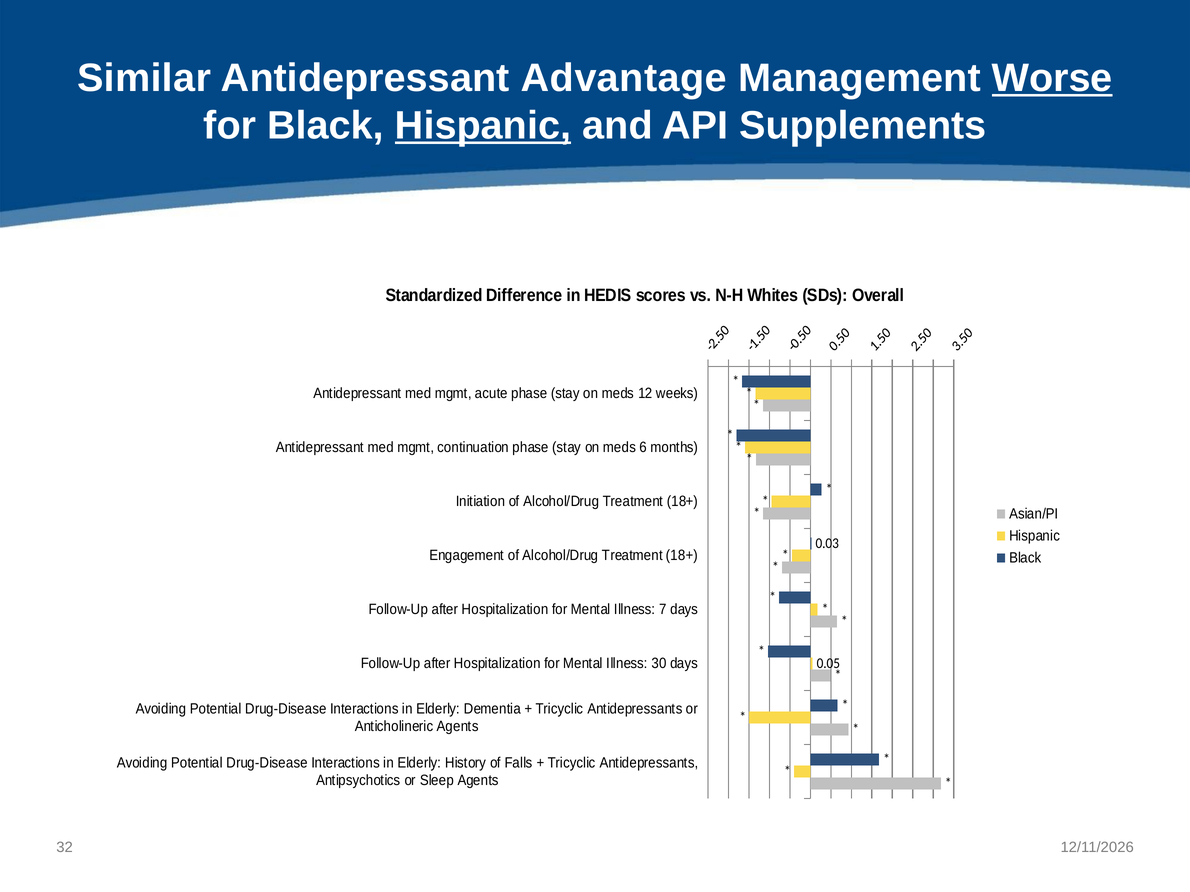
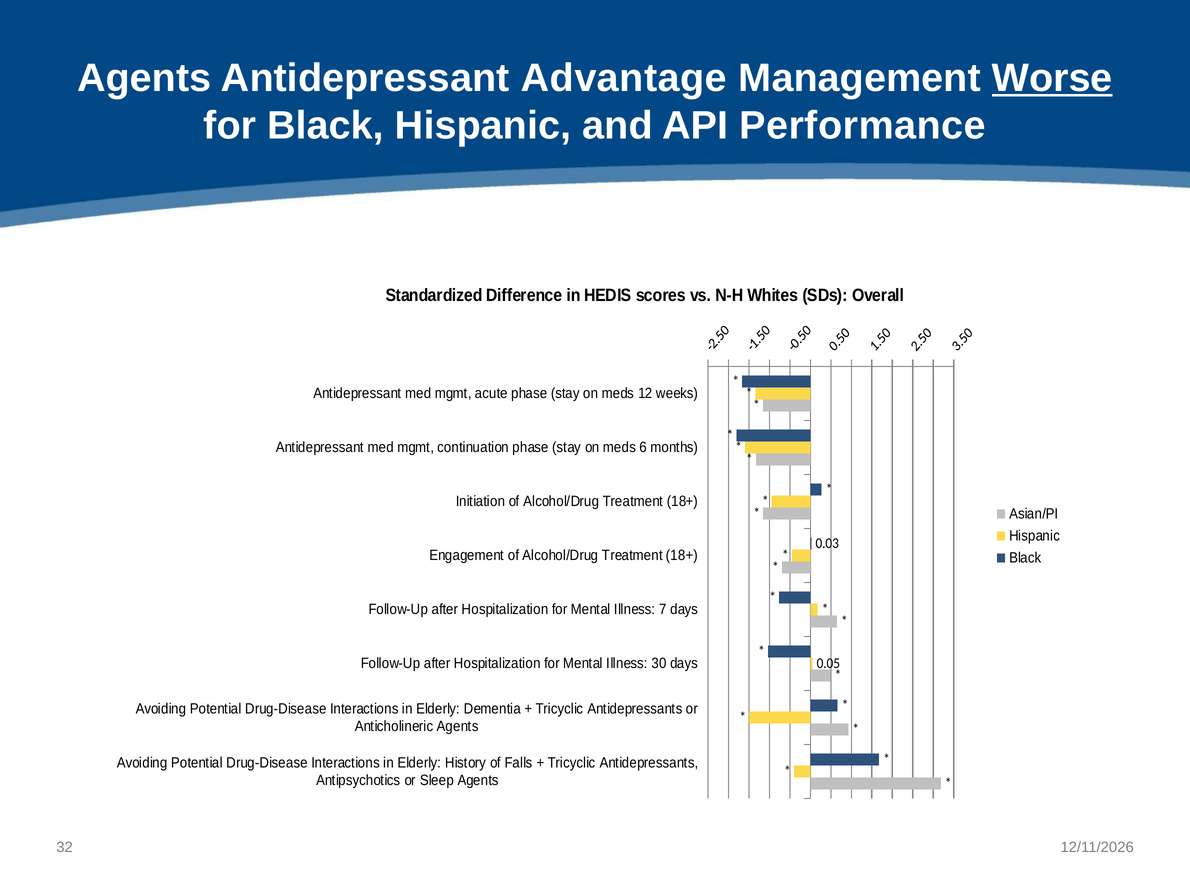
Similar at (144, 78): Similar -> Agents
Hispanic at (483, 126) underline: present -> none
Supplements: Supplements -> Performance
